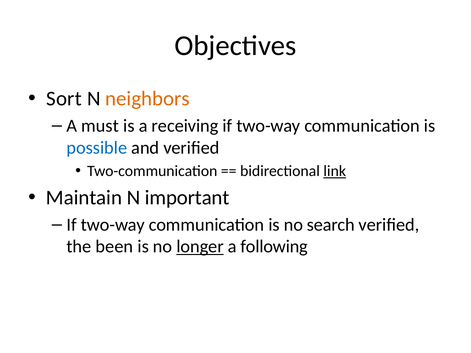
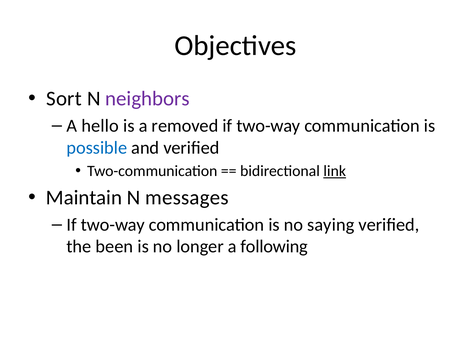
neighbors colour: orange -> purple
must: must -> hello
receiving: receiving -> removed
important: important -> messages
search: search -> saying
longer underline: present -> none
